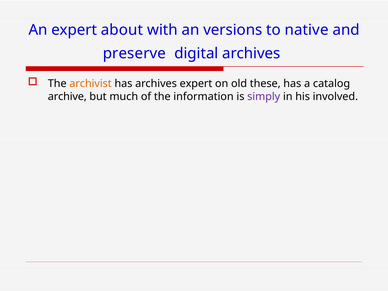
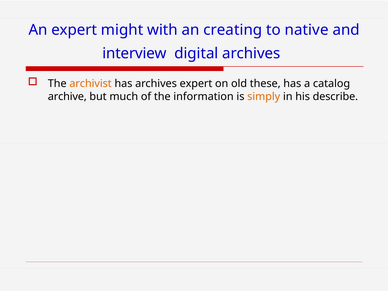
about: about -> might
versions: versions -> creating
preserve: preserve -> interview
simply colour: purple -> orange
involved: involved -> describe
